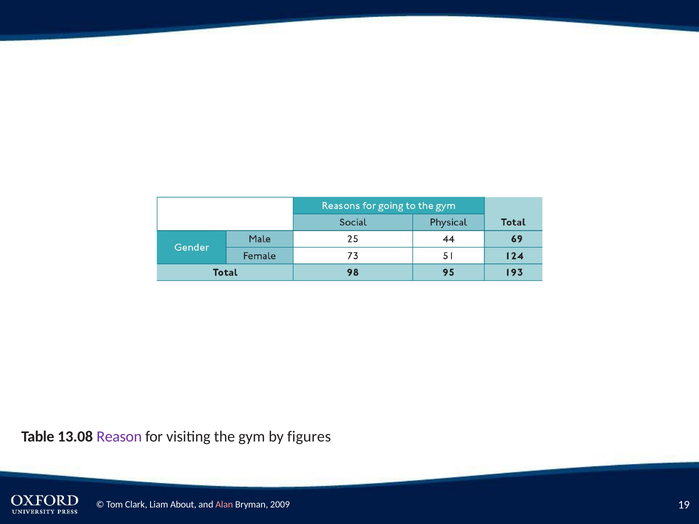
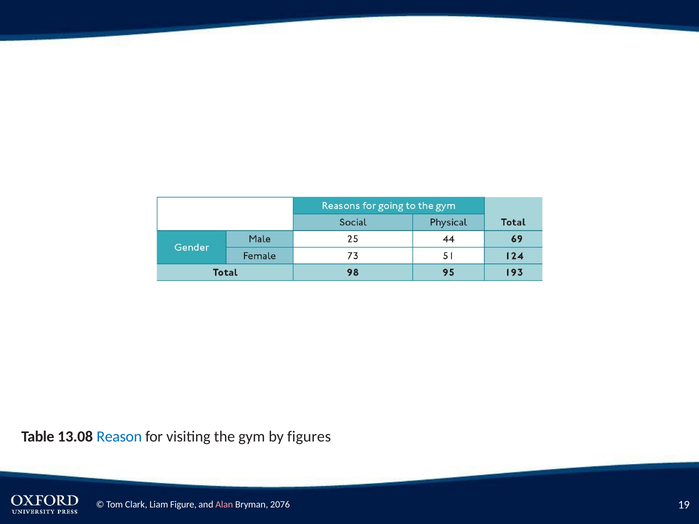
Reason colour: purple -> blue
About: About -> Figure
2009: 2009 -> 2076
